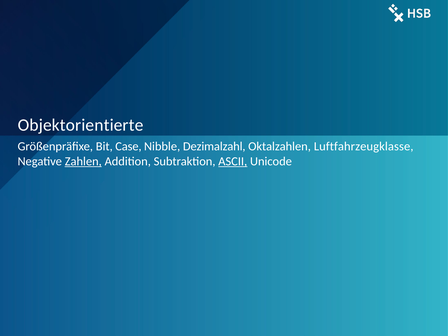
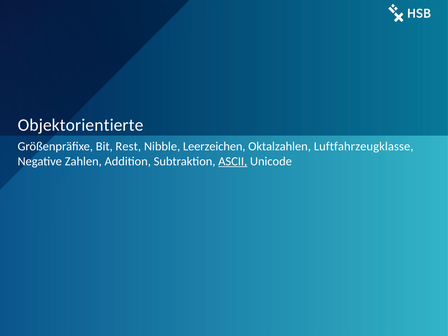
Case: Case -> Rest
Dezimalzahl: Dezimalzahl -> Leerzeichen
Zahlen underline: present -> none
